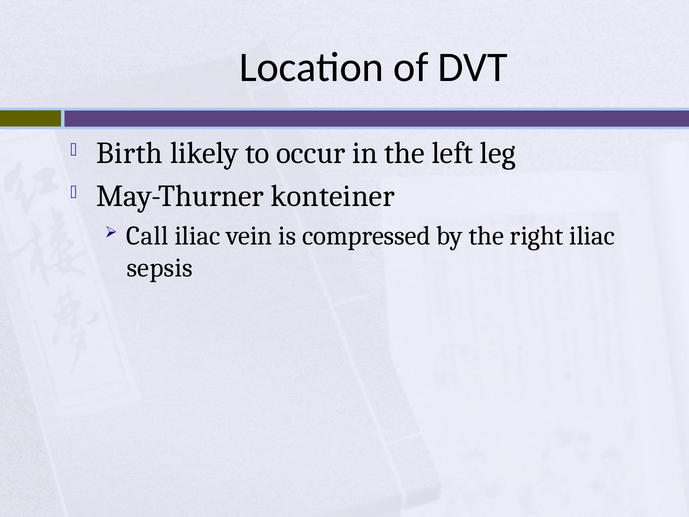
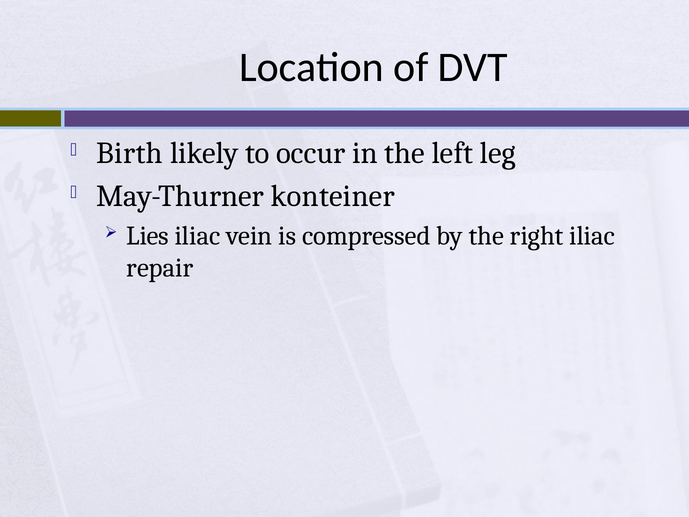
Call: Call -> Lies
sepsis: sepsis -> repair
